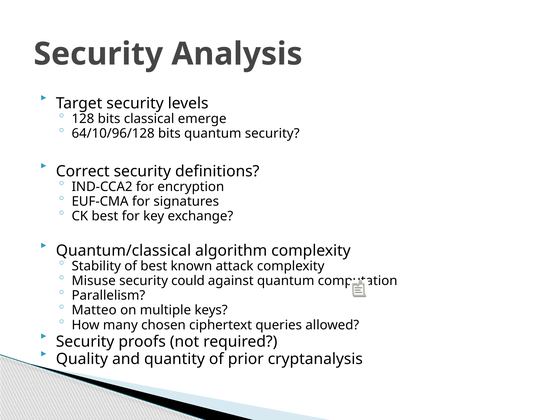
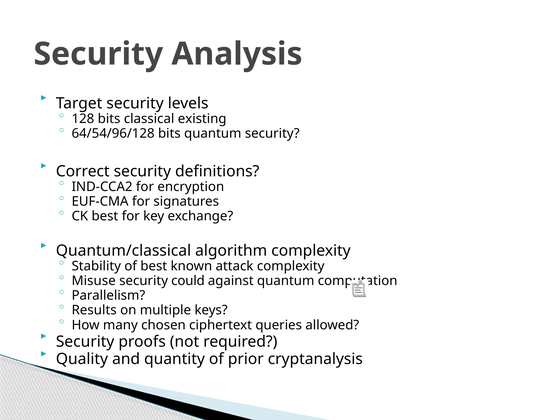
emerge: emerge -> existing
64/10/96/128: 64/10/96/128 -> 64/54/96/128
Matteo: Matteo -> Results
